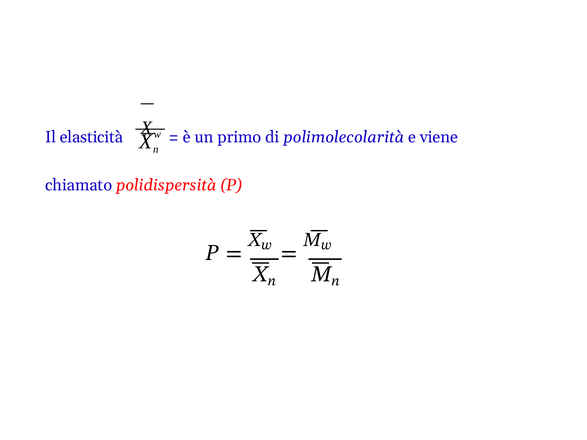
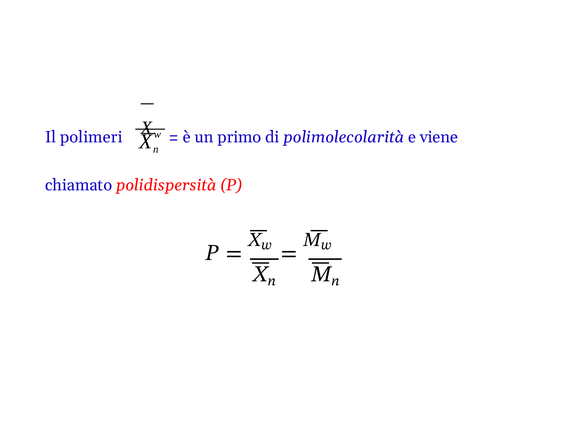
elasticità: elasticità -> polimeri
